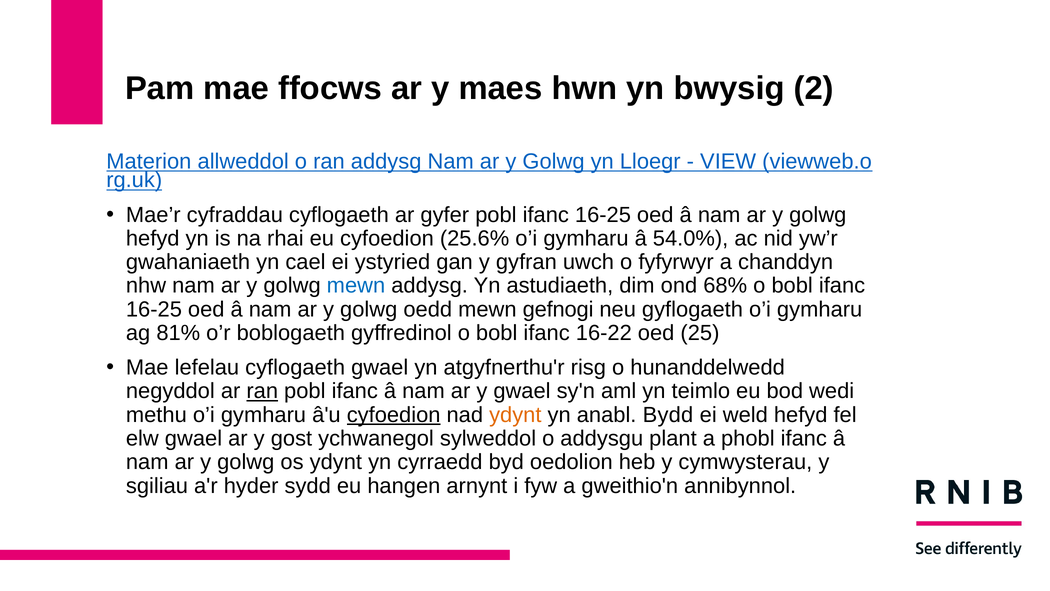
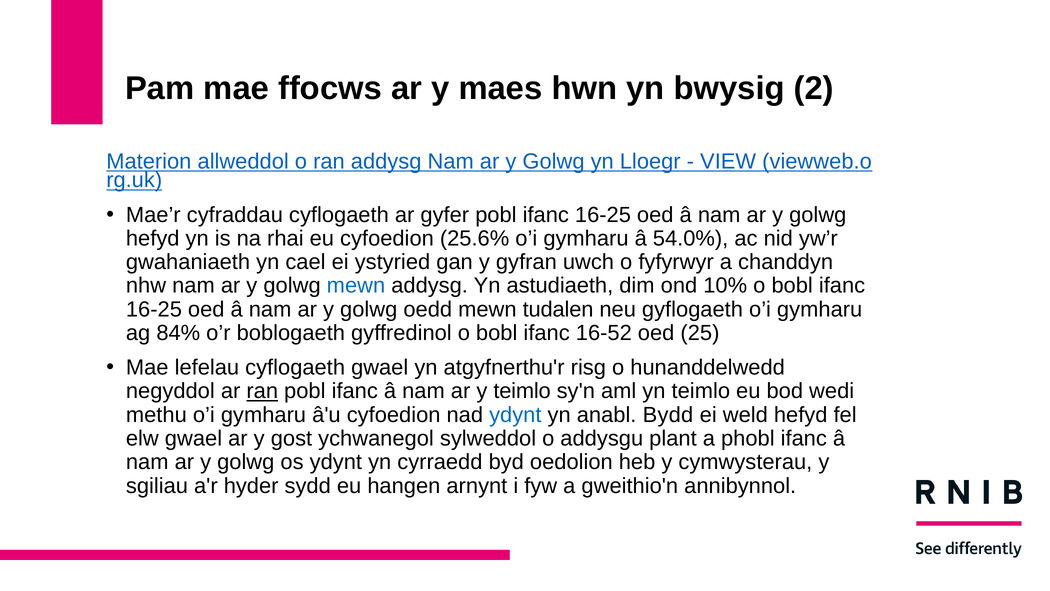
68%: 68% -> 10%
gefnogi: gefnogi -> tudalen
81%: 81% -> 84%
16-22: 16-22 -> 16-52
y gwael: gwael -> teimlo
cyfoedion at (394, 415) underline: present -> none
ydynt at (515, 415) colour: orange -> blue
